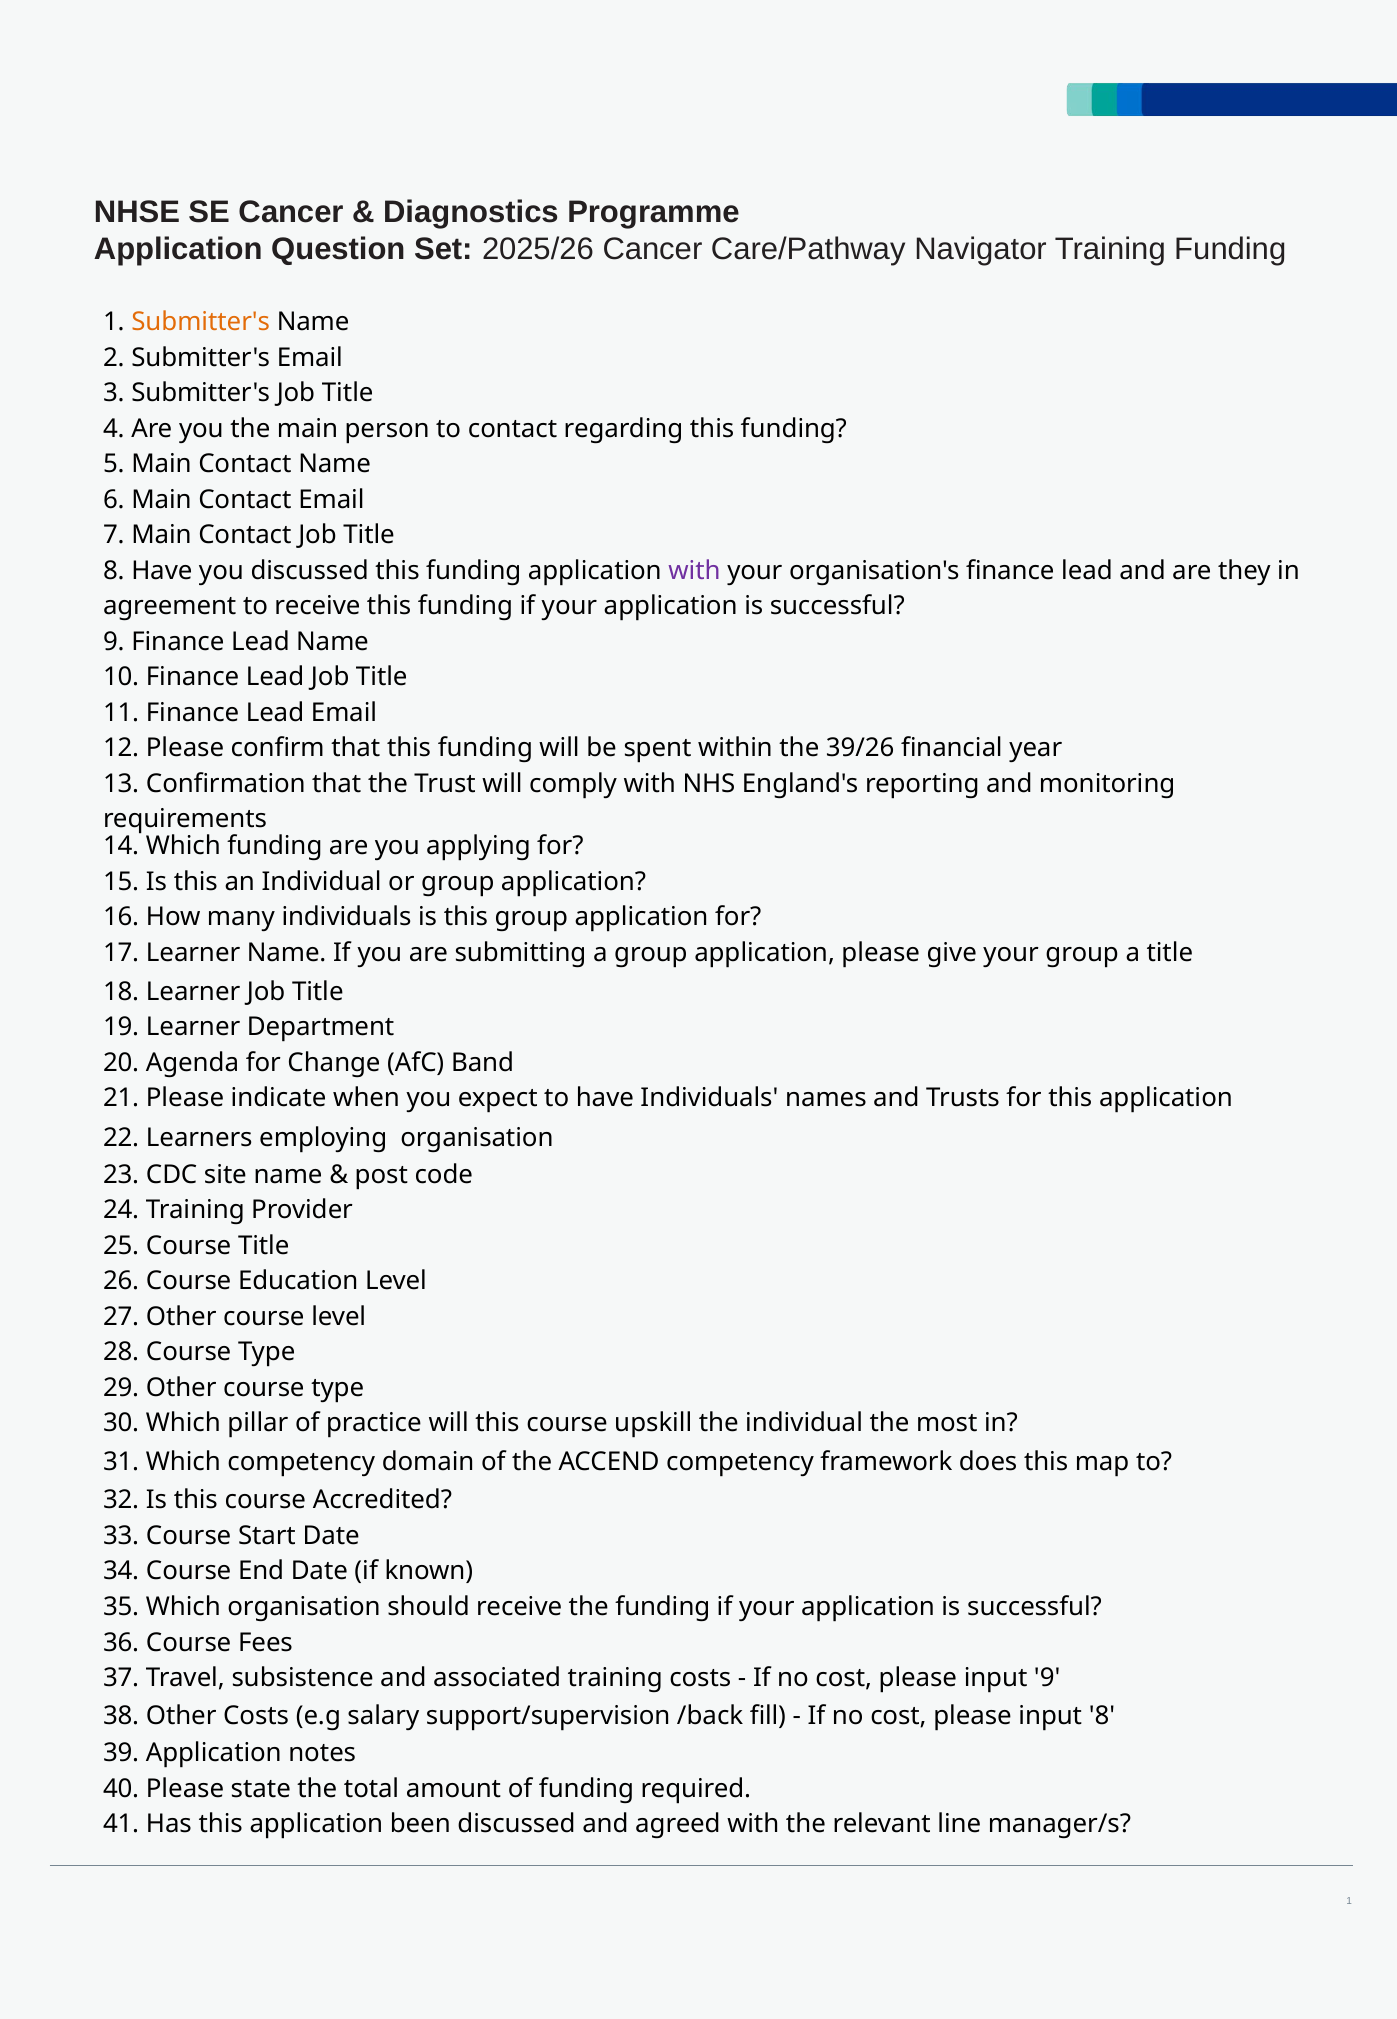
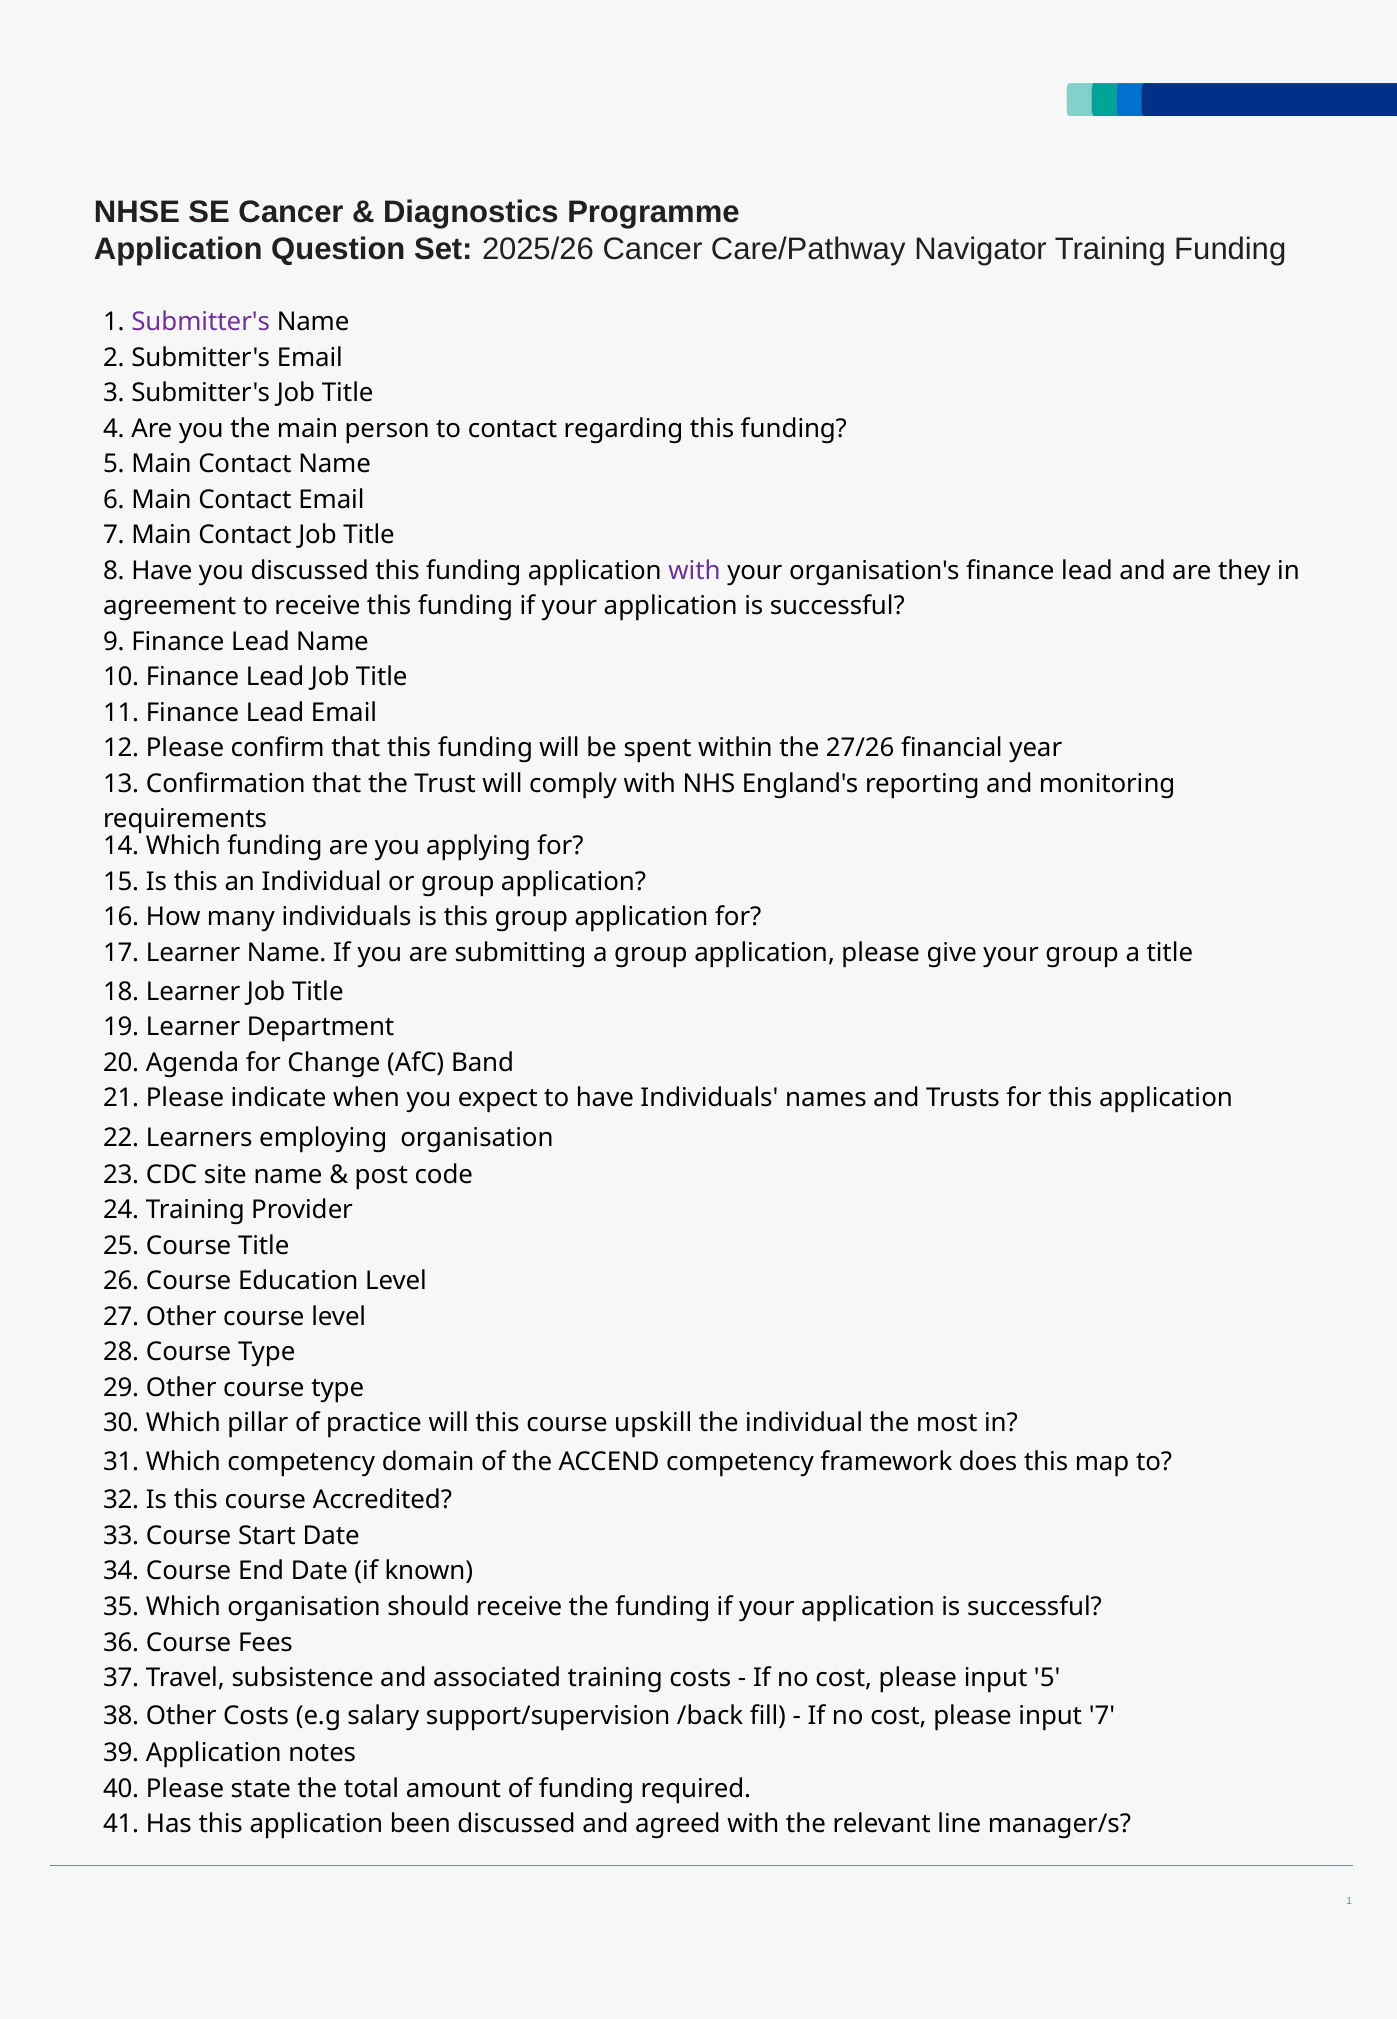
Submitter's at (201, 322) colour: orange -> purple
39/26: 39/26 -> 27/26
input 9: 9 -> 5
input 8: 8 -> 7
